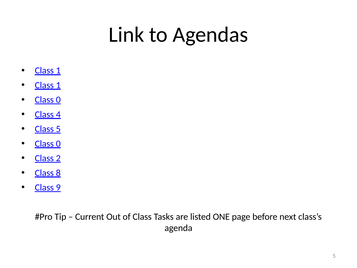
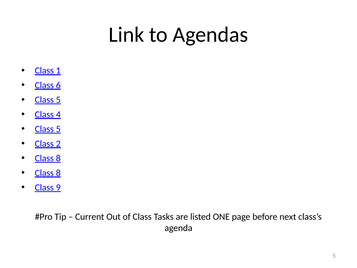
1 at (58, 85): 1 -> 6
0 at (58, 100): 0 -> 5
0 at (58, 144): 0 -> 2
2 at (58, 158): 2 -> 8
